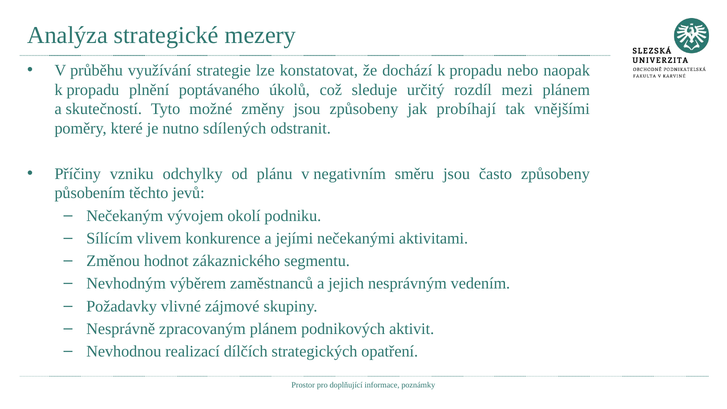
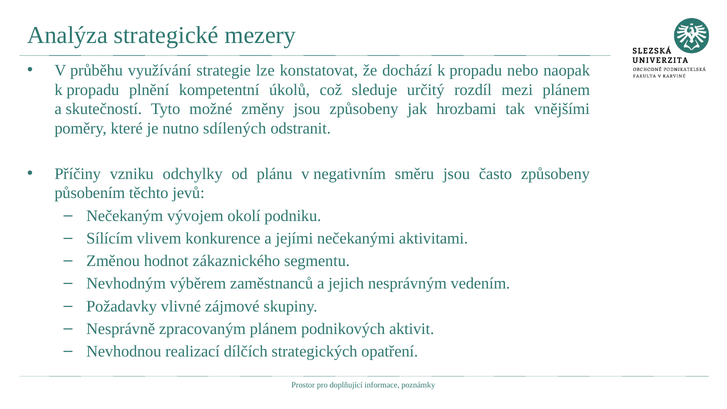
poptávaného: poptávaného -> kompetentní
probíhají: probíhají -> hrozbami
